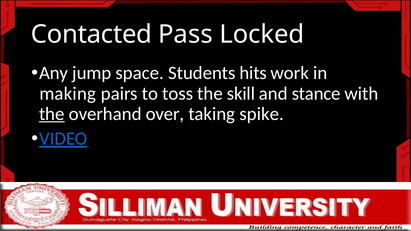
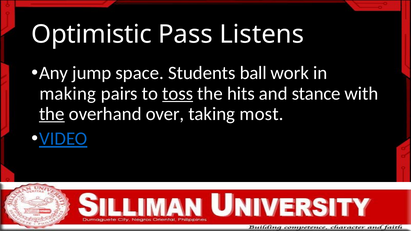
Contacted: Contacted -> Optimistic
Locked: Locked -> Listens
hits: hits -> ball
toss underline: none -> present
skill: skill -> hits
spike: spike -> most
